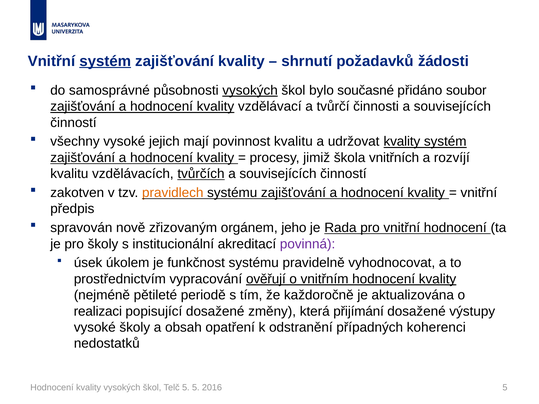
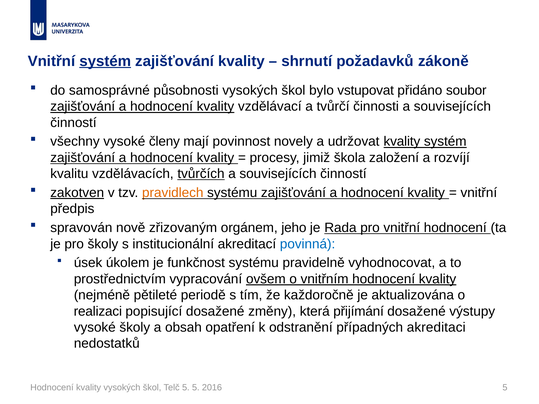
žádosti: žádosti -> zákoně
vysokých at (250, 90) underline: present -> none
současné: současné -> vstupovat
jejich: jejich -> členy
povinnost kvalitu: kvalitu -> novely
vnitřních: vnitřních -> založení
zakotven underline: none -> present
povinná colour: purple -> blue
ověřují: ověřují -> ovšem
koherenci: koherenci -> akreditaci
